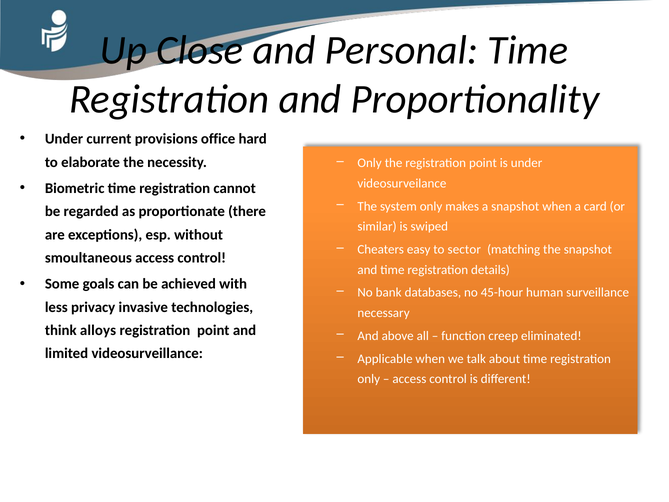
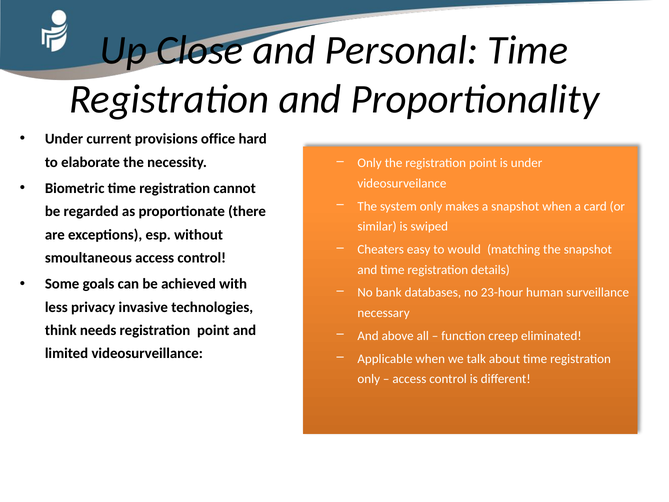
sector: sector -> would
45-hour: 45-hour -> 23-hour
alloys: alloys -> needs
